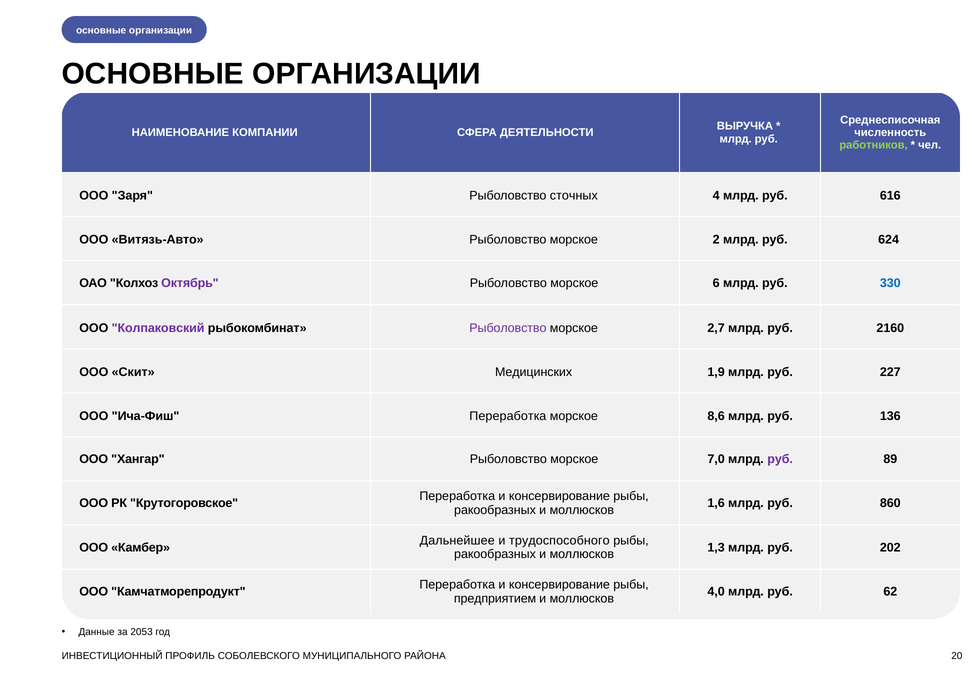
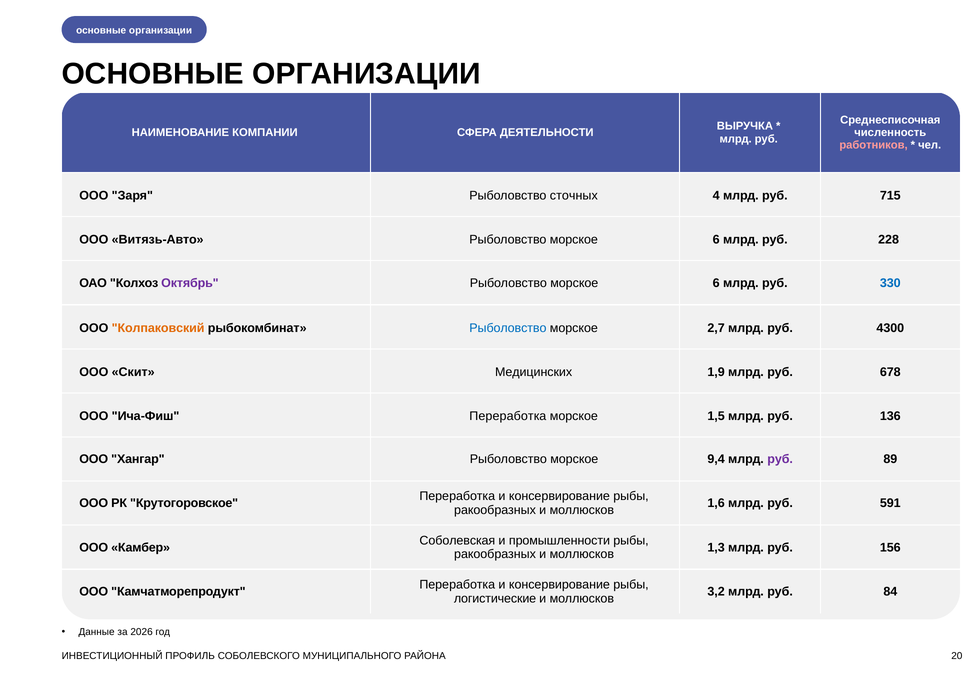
работников colour: light green -> pink
616: 616 -> 715
Витязь-Авто Рыболовство морское 2: 2 -> 6
624: 624 -> 228
Колпаковский colour: purple -> orange
Рыболовство at (508, 328) colour: purple -> blue
2160: 2160 -> 4300
227: 227 -> 678
8,6: 8,6 -> 1,5
7,0: 7,0 -> 9,4
860: 860 -> 591
Дальнейшее: Дальнейшее -> Соболевская
трудоспособного: трудоспособного -> промышленности
202: 202 -> 156
4,0: 4,0 -> 3,2
62: 62 -> 84
предприятием: предприятием -> логистические
2053: 2053 -> 2026
